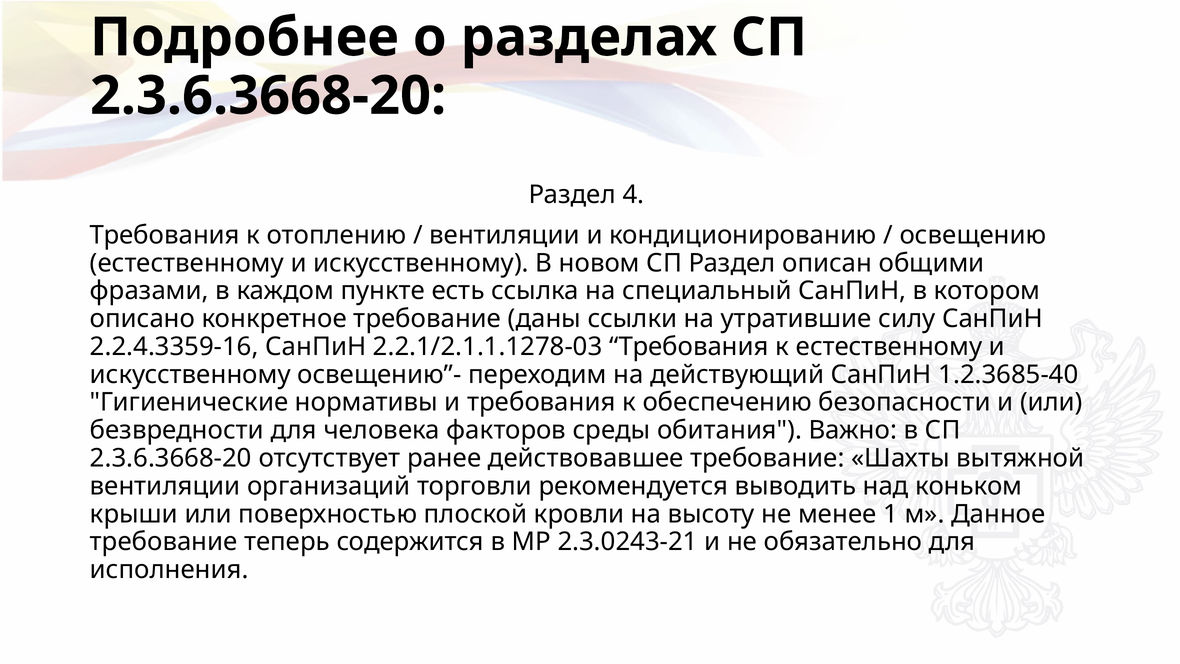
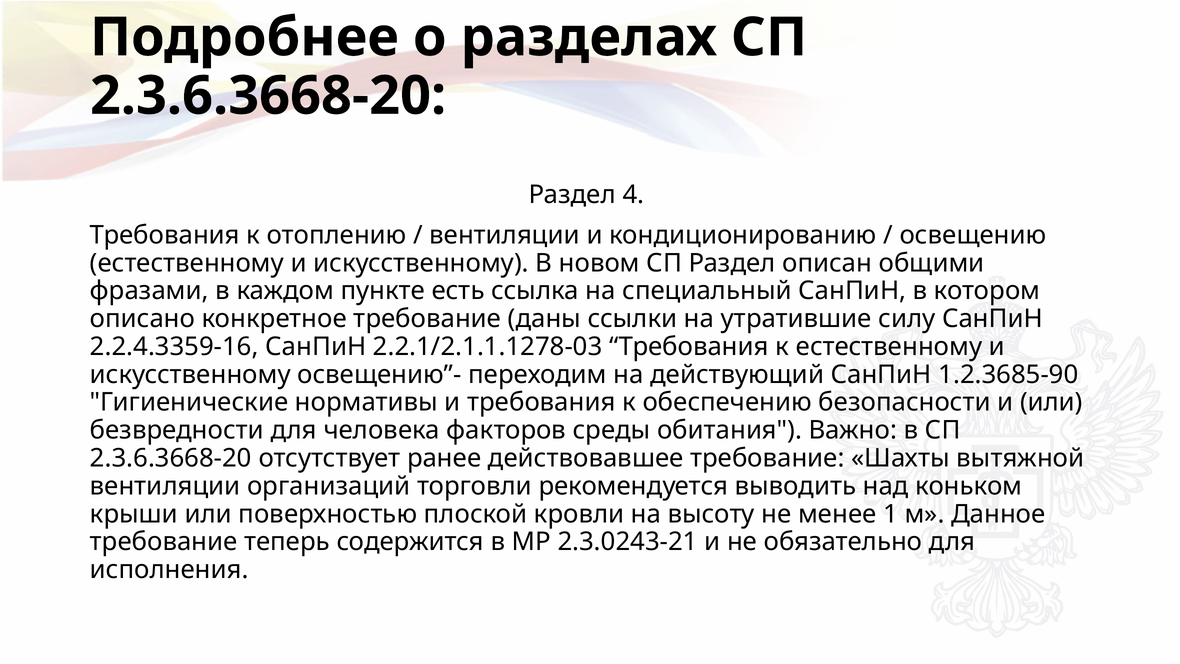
1.2.3685-40: 1.2.3685-40 -> 1.2.3685-90
